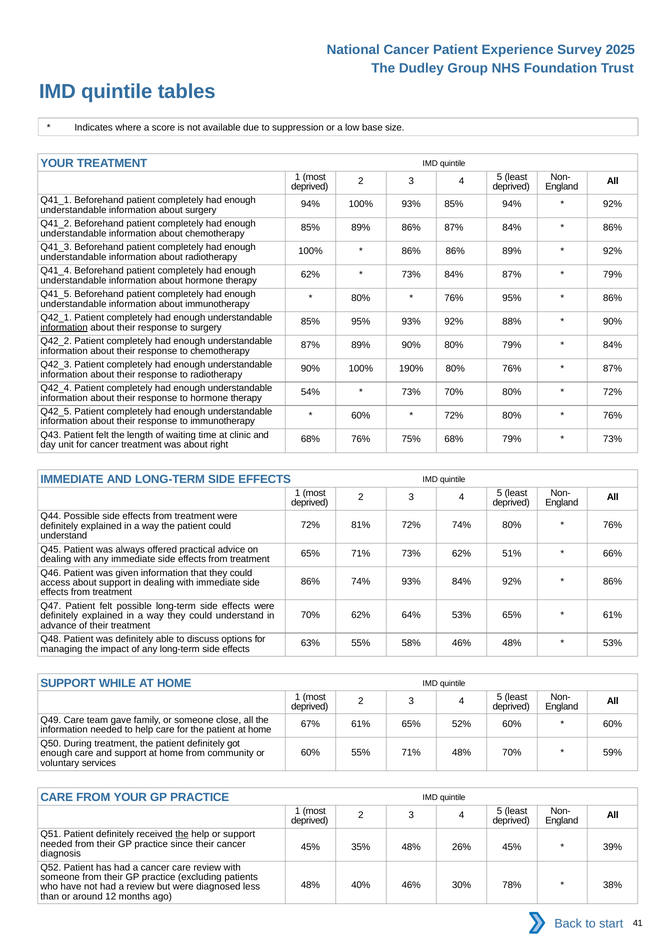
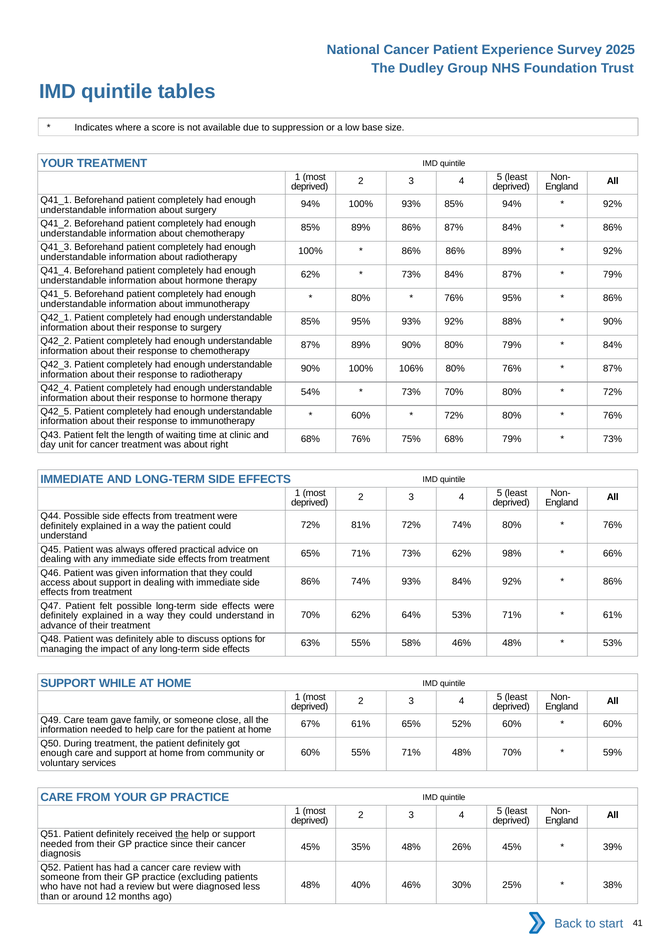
information at (64, 327) underline: present -> none
190%: 190% -> 106%
51%: 51% -> 98%
53% 65%: 65% -> 71%
78%: 78% -> 25%
